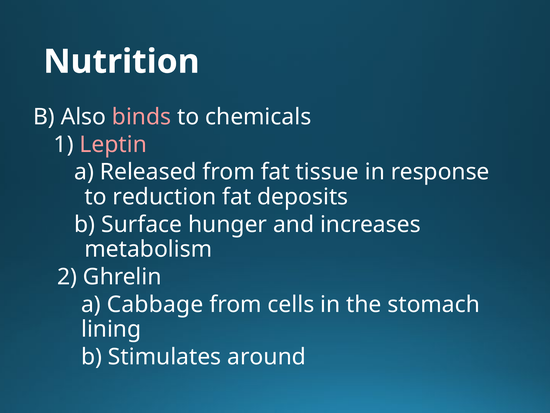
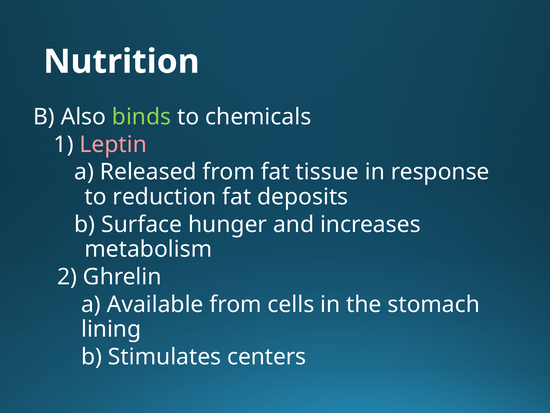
binds colour: pink -> light green
Cabbage: Cabbage -> Available
around: around -> centers
